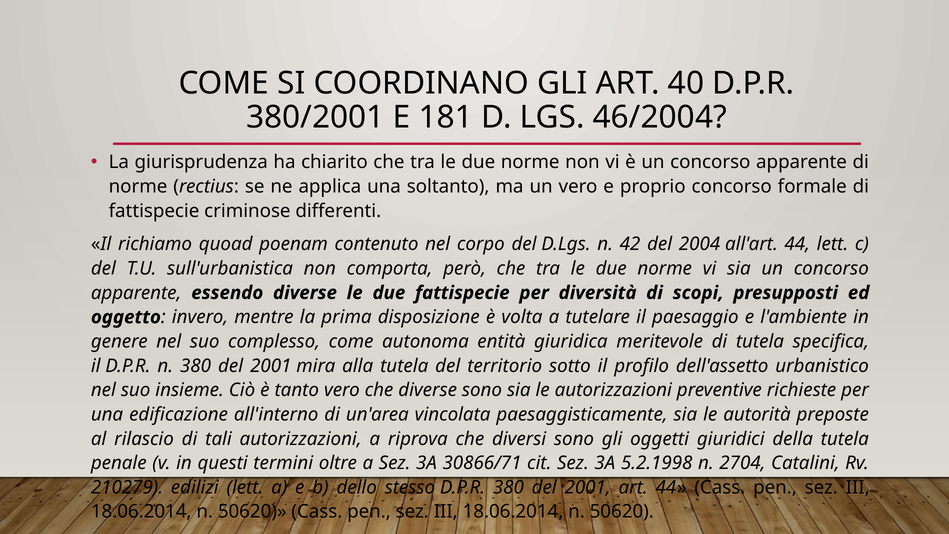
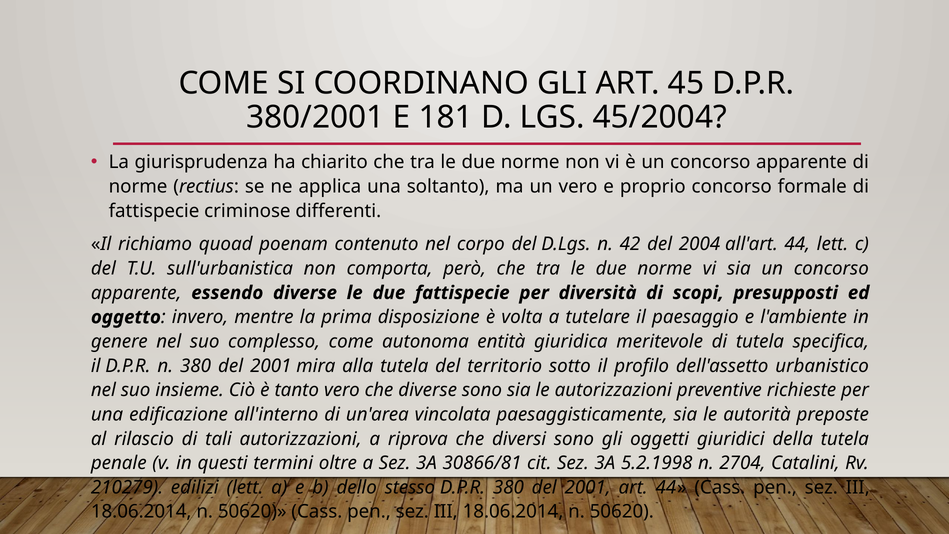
40: 40 -> 45
46/2004: 46/2004 -> 45/2004
30866/71: 30866/71 -> 30866/81
